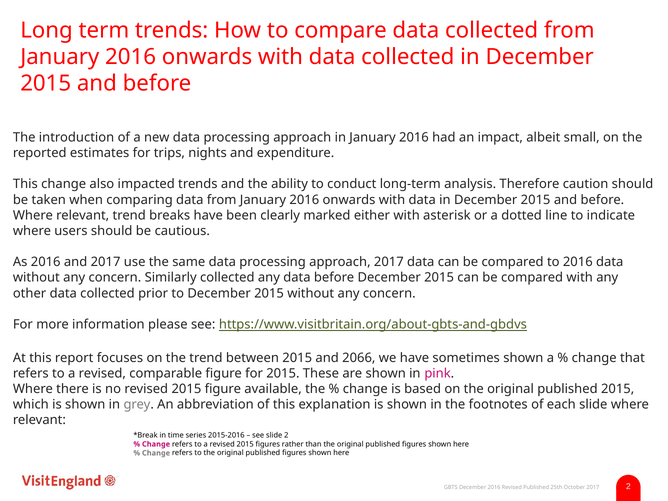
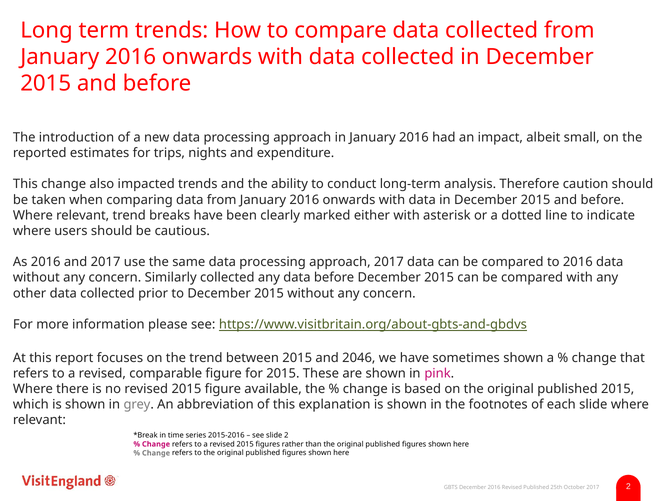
2066: 2066 -> 2046
